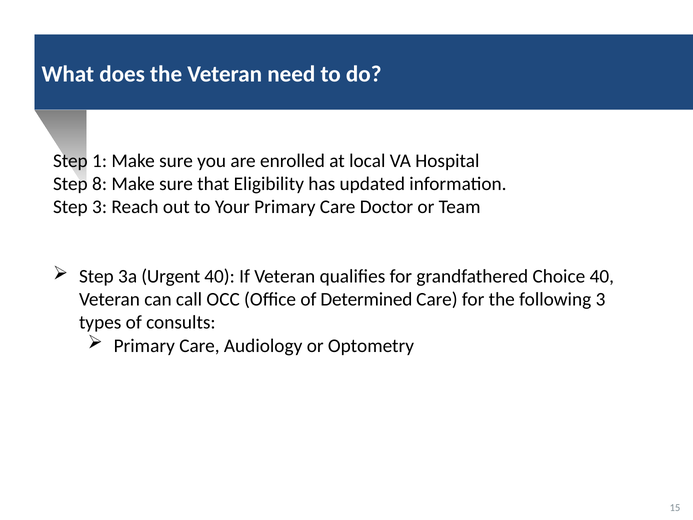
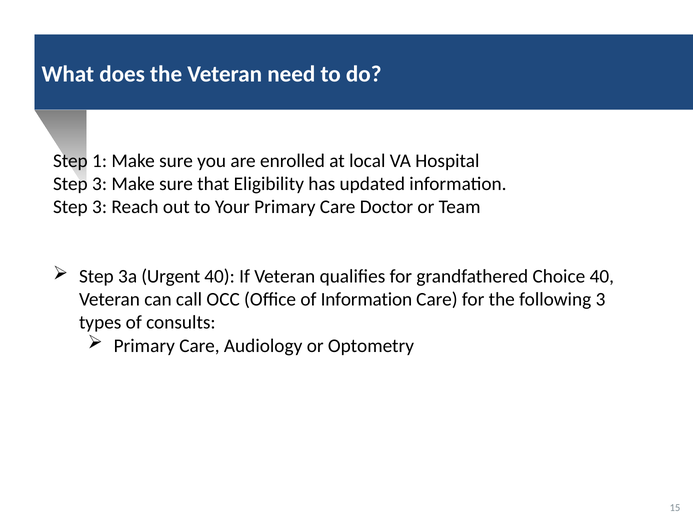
8 at (100, 184): 8 -> 3
of Determined: Determined -> Information
